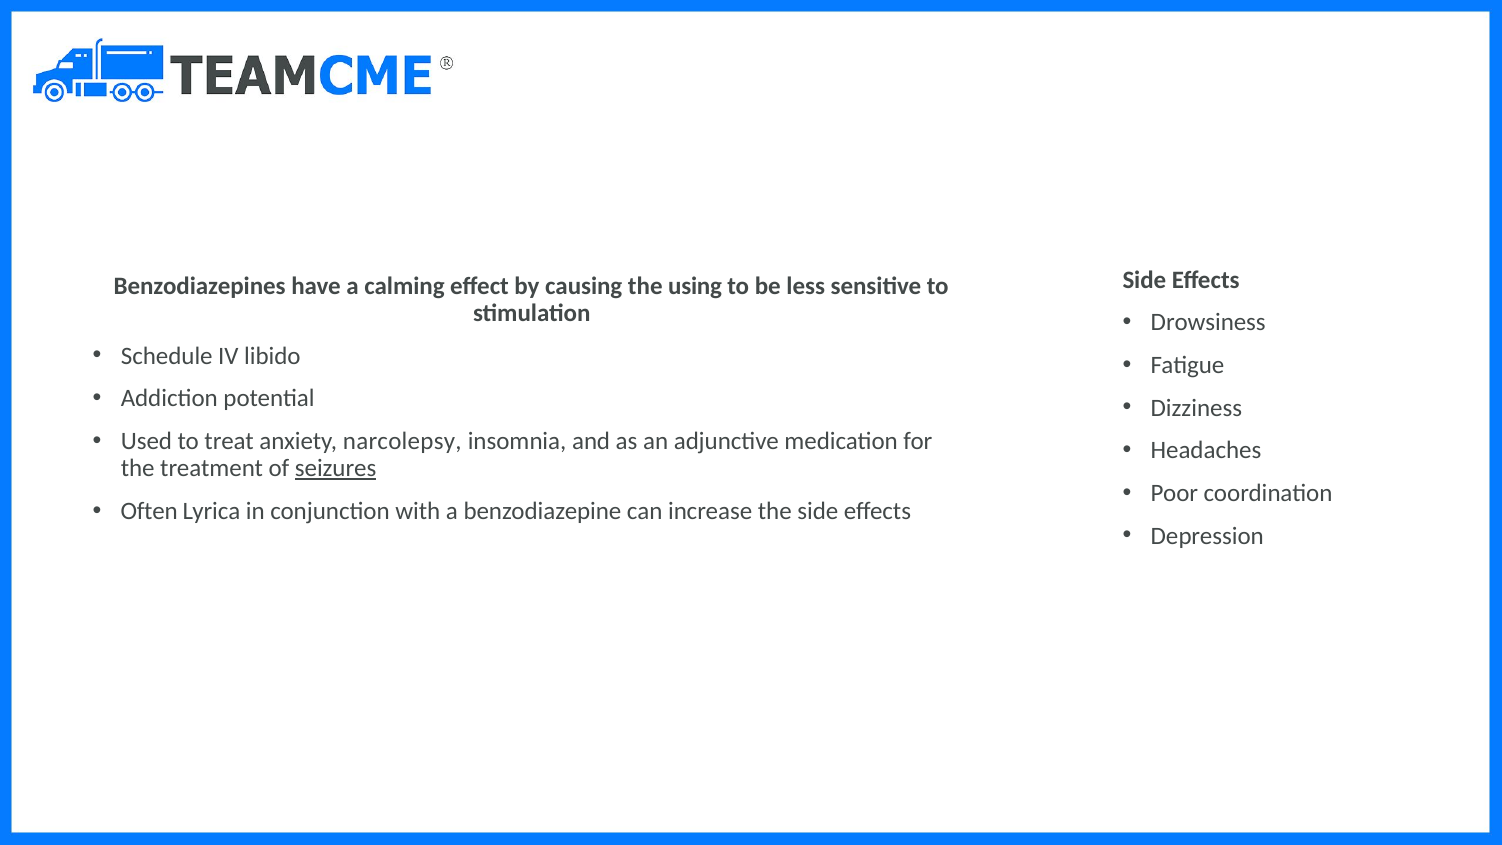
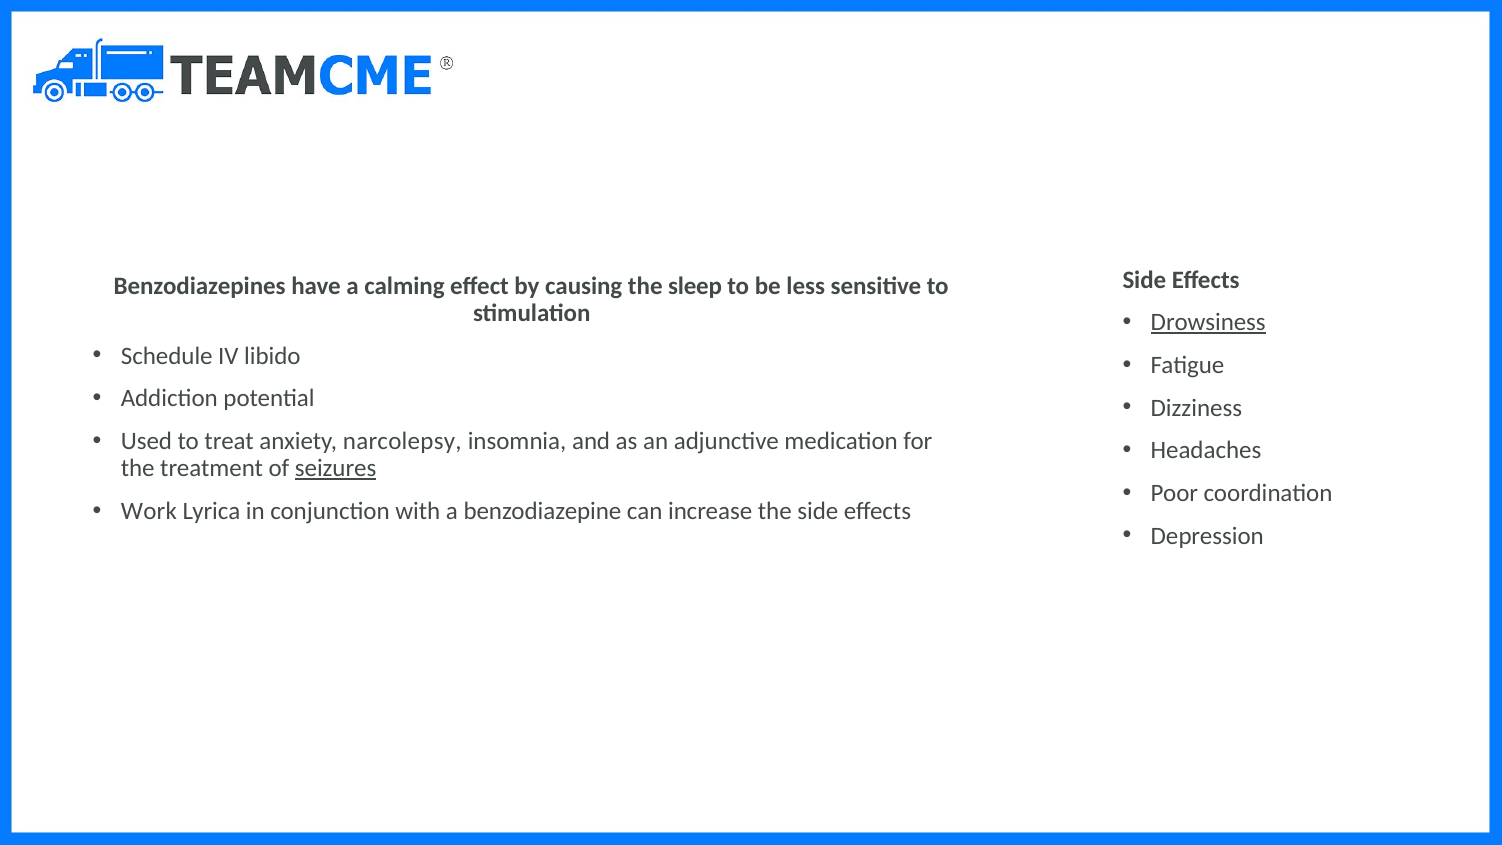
using: using -> sleep
Drowsiness underline: none -> present
Often: Often -> Work
